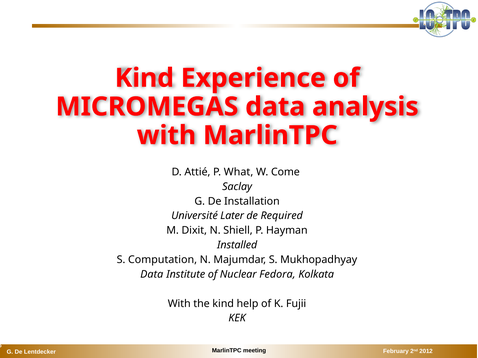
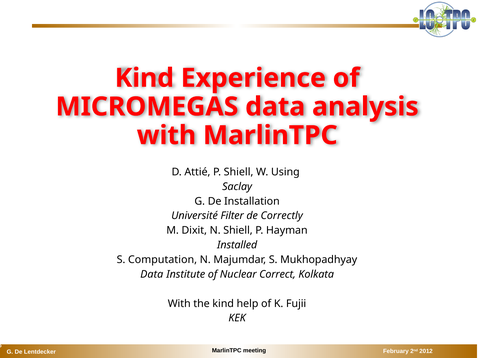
P What: What -> Shiell
Come: Come -> Using
Later: Later -> Filter
Required: Required -> Correctly
Fedora: Fedora -> Correct
